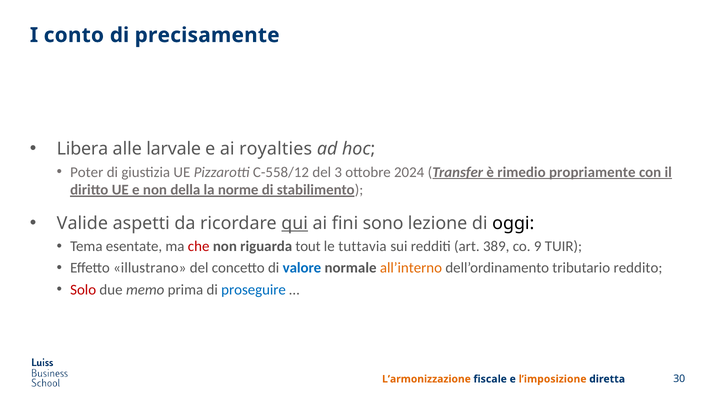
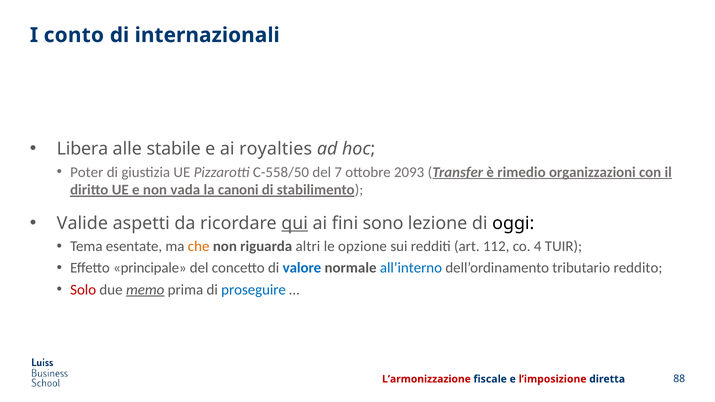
precisamente: precisamente -> internazionali
larvale: larvale -> stabile
C-558/12: C-558/12 -> C-558/50
3: 3 -> 7
2024: 2024 -> 2093
propriamente: propriamente -> organizzazioni
della: della -> vada
norme: norme -> canoni
che colour: red -> orange
tout: tout -> altri
tuttavia: tuttavia -> opzione
389: 389 -> 112
9: 9 -> 4
illustrano: illustrano -> principale
all’interno colour: orange -> blue
memo underline: none -> present
L’armonizzazione colour: orange -> red
l’imposizione colour: orange -> red
30: 30 -> 88
